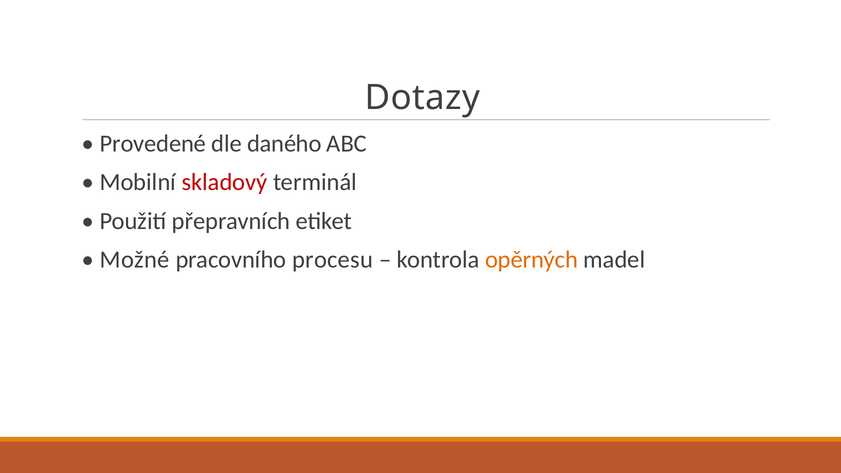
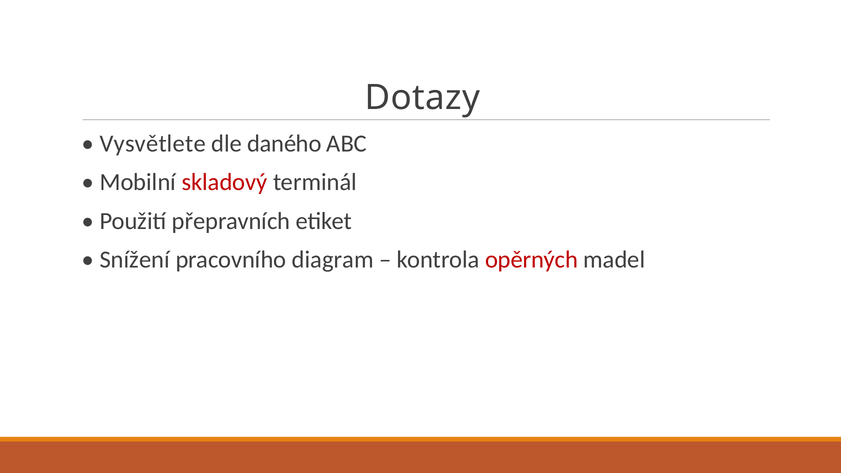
Provedené: Provedené -> Vysvětlete
Možné: Možné -> Snížení
procesu: procesu -> diagram
opěrných colour: orange -> red
